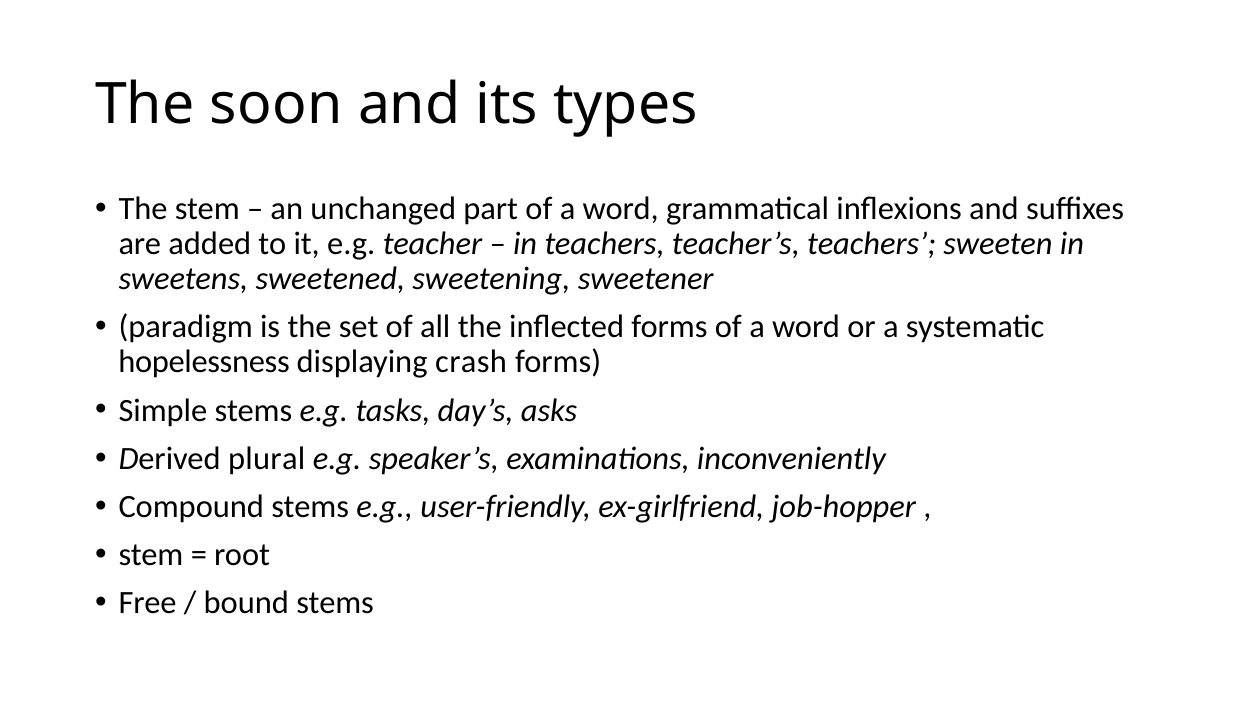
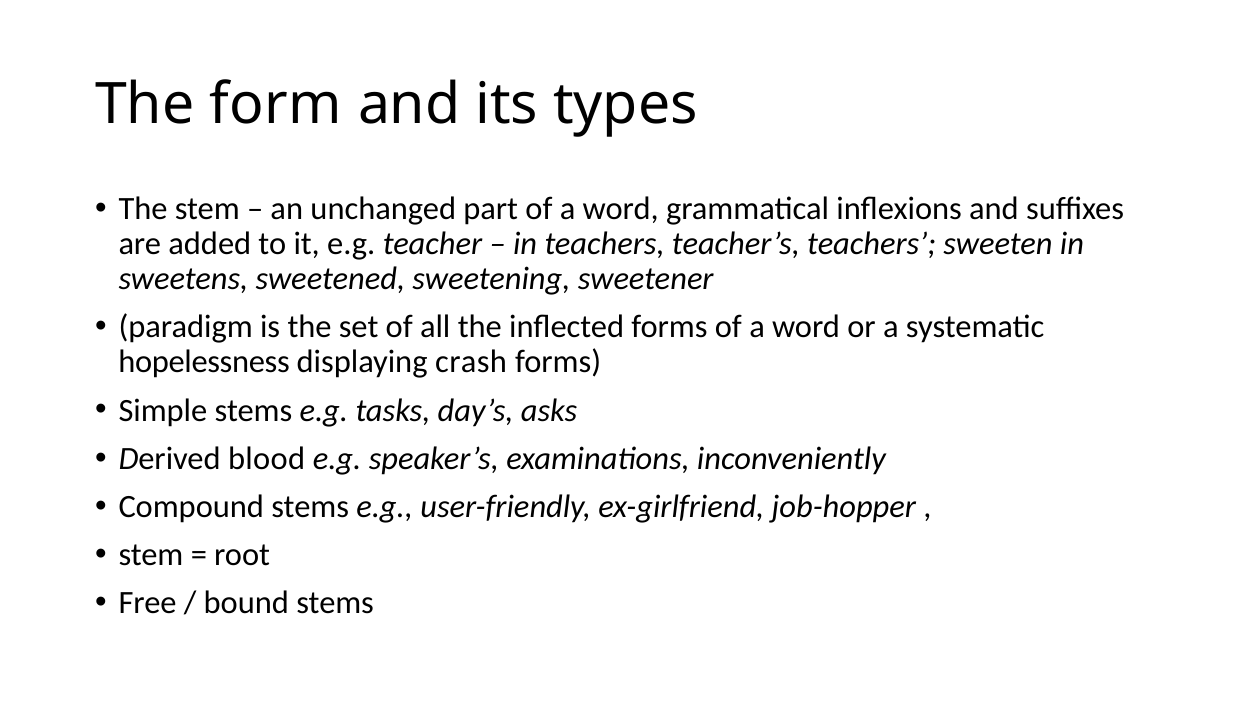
soon: soon -> form
plural: plural -> blood
